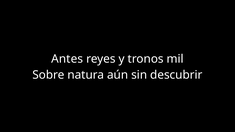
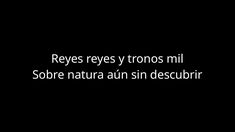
Antes at (67, 59): Antes -> Reyes
